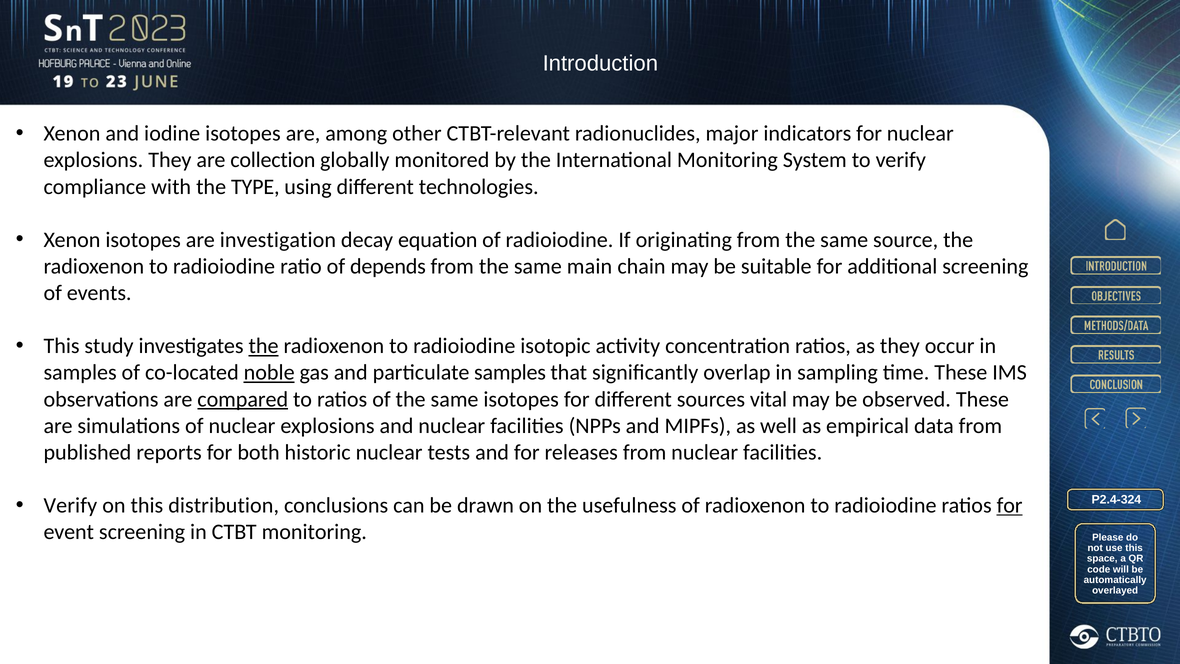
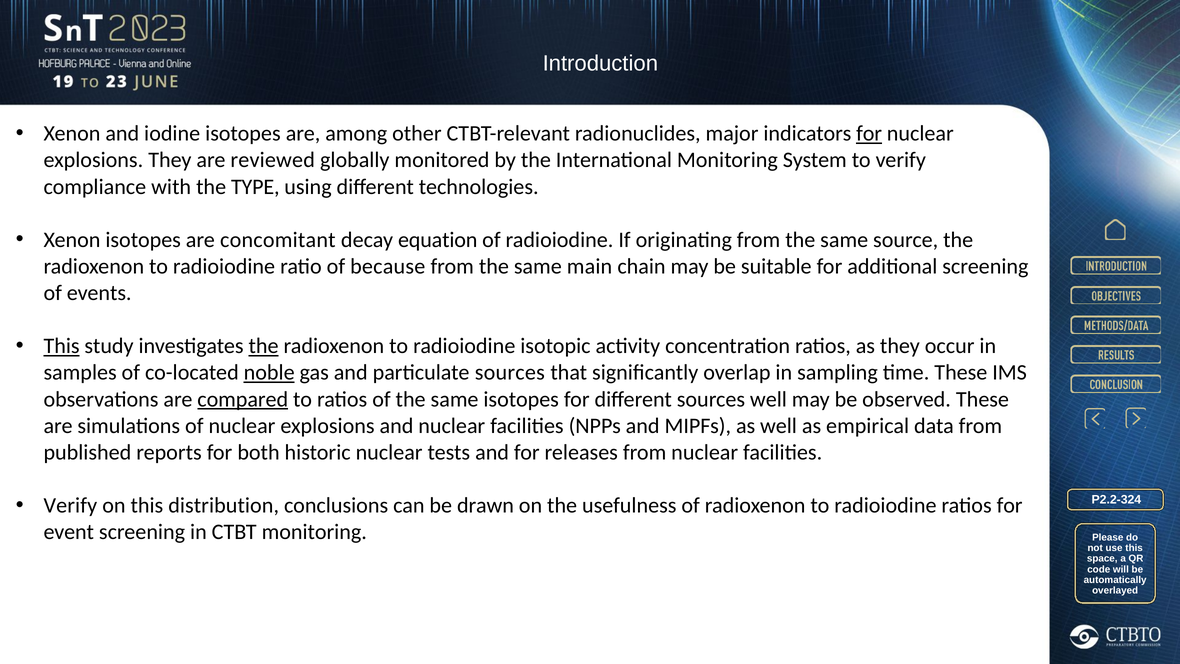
for at (869, 134) underline: none -> present
collection: collection -> reviewed
investigation: investigation -> concomitant
depends: depends -> because
This at (62, 346) underline: none -> present
particulate samples: samples -> sources
sources vital: vital -> well
P2.4-324: P2.4-324 -> P2.2-324
for at (1010, 505) underline: present -> none
